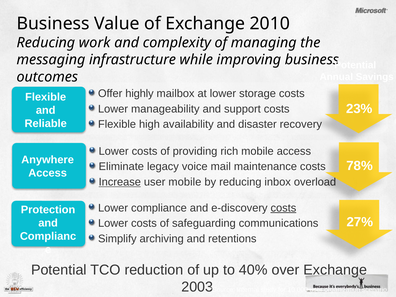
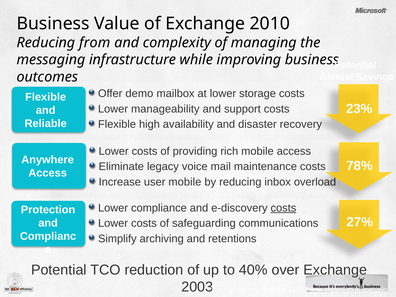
work: work -> from
highly: highly -> demo
Increase underline: present -> none
